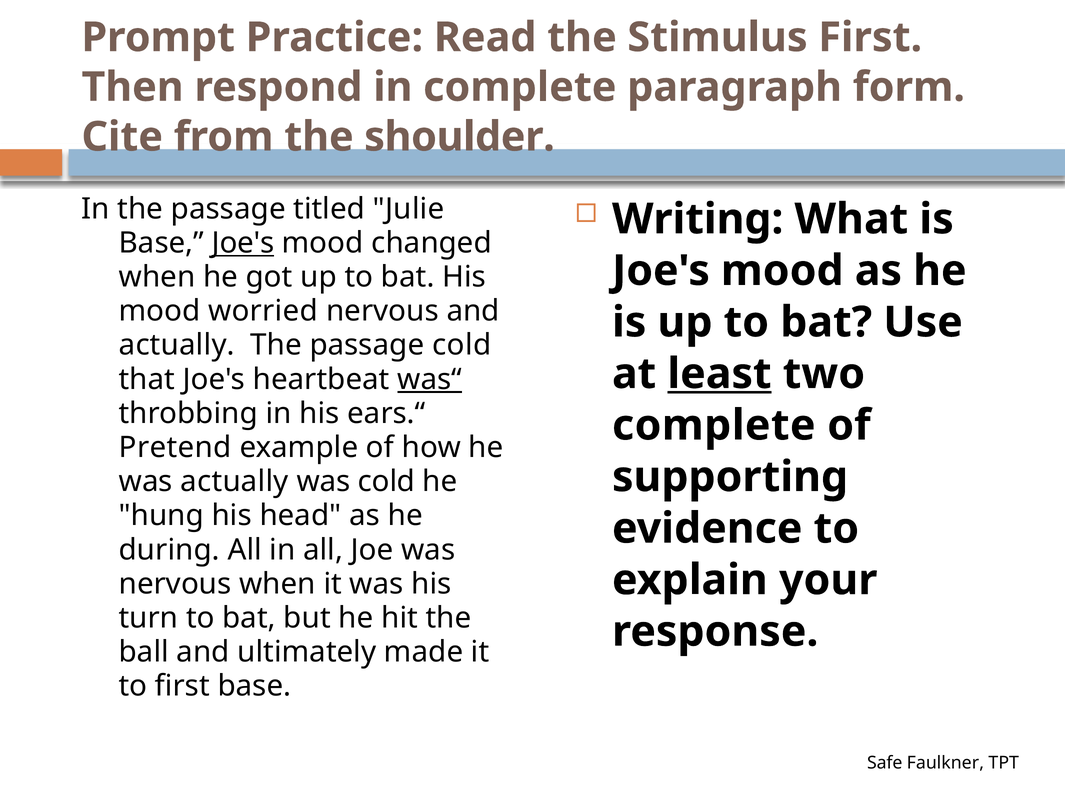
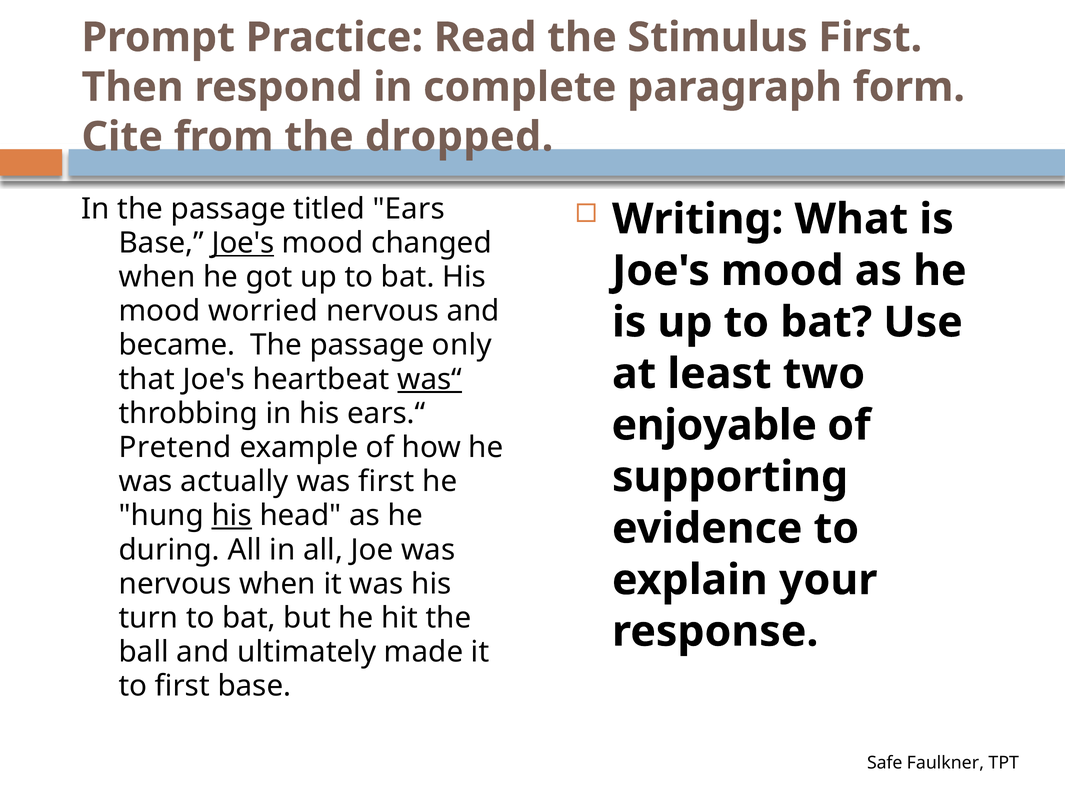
shoulder: shoulder -> dropped
Julie: Julie -> Ears
actually at (177, 345): actually -> became
passage cold: cold -> only
least underline: present -> none
complete at (714, 425): complete -> enjoyable
was cold: cold -> first
his at (232, 516) underline: none -> present
